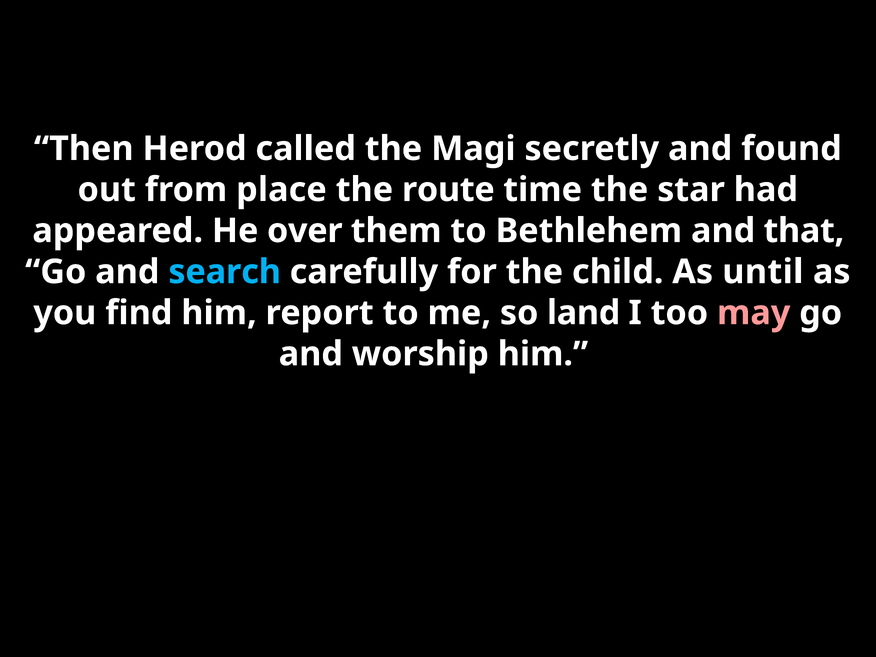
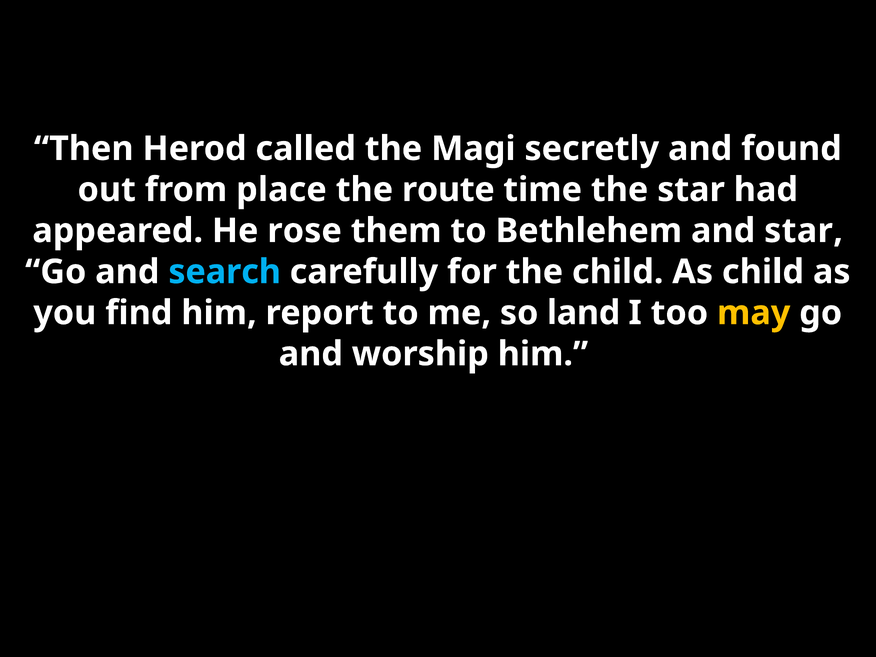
over: over -> rose
and that: that -> star
As until: until -> child
may colour: pink -> yellow
